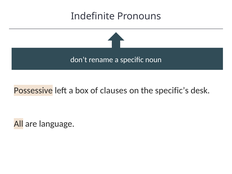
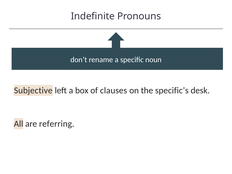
Possessive: Possessive -> Subjective
language: language -> referring
